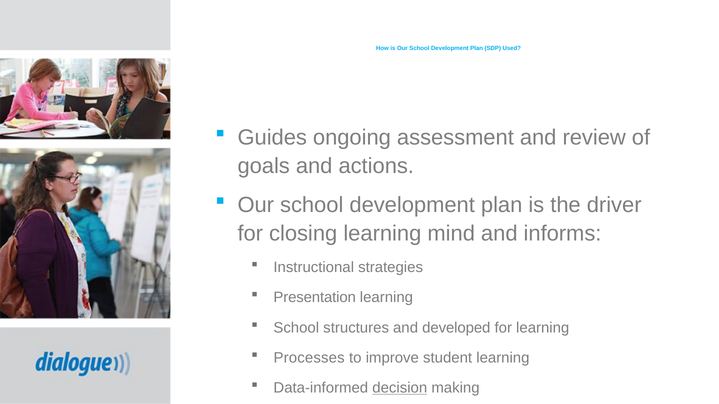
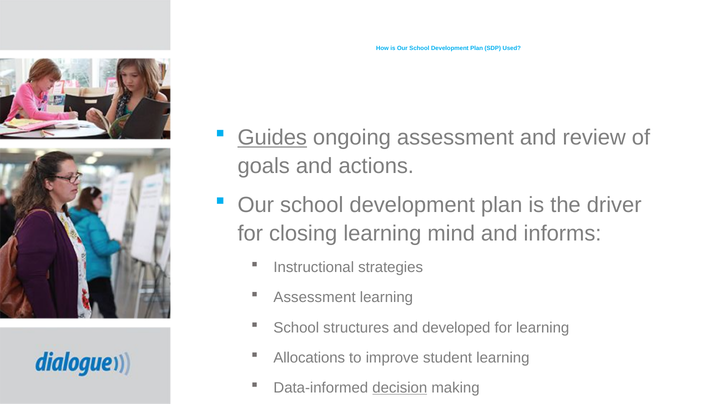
Guides underline: none -> present
Presentation at (315, 298): Presentation -> Assessment
Processes: Processes -> Allocations
